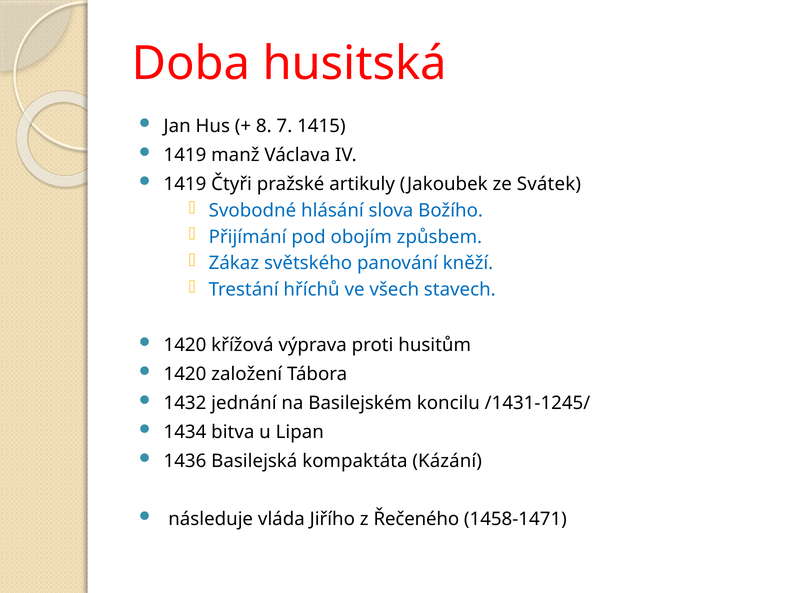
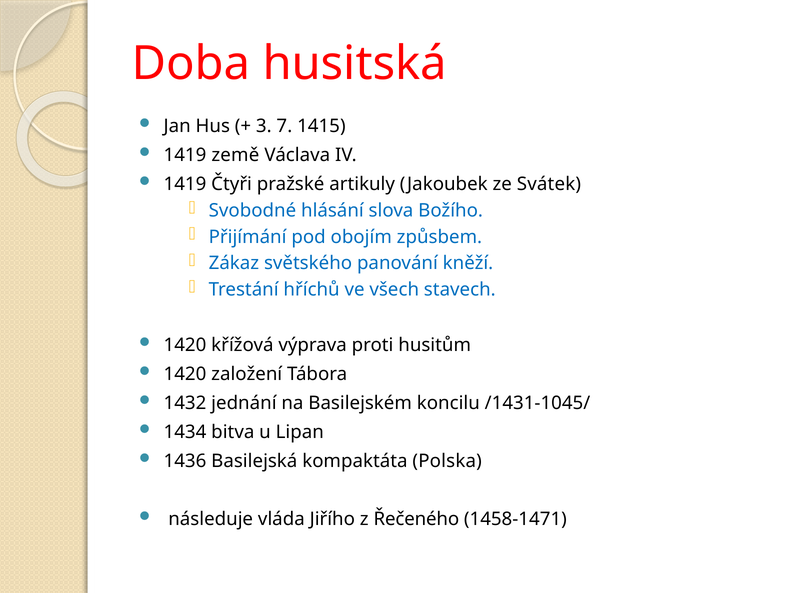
8: 8 -> 3
manž: manž -> země
/1431-1245/: /1431-1245/ -> /1431-1045/
Kázání: Kázání -> Polska
